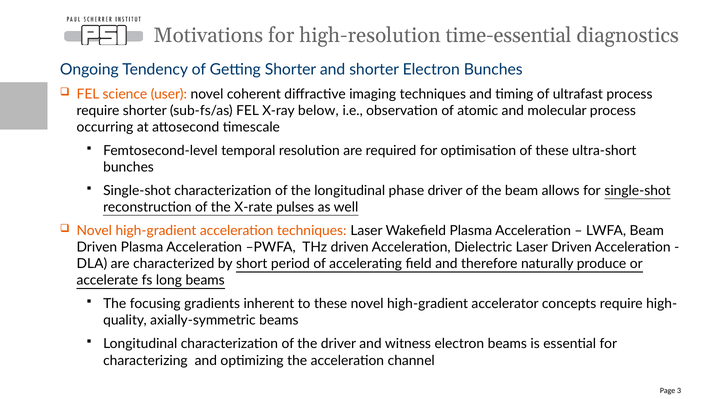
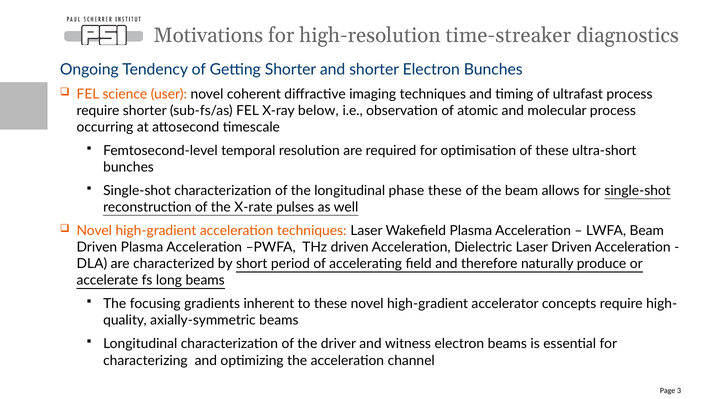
time-essential: time-essential -> time-streaker
phase driver: driver -> these
